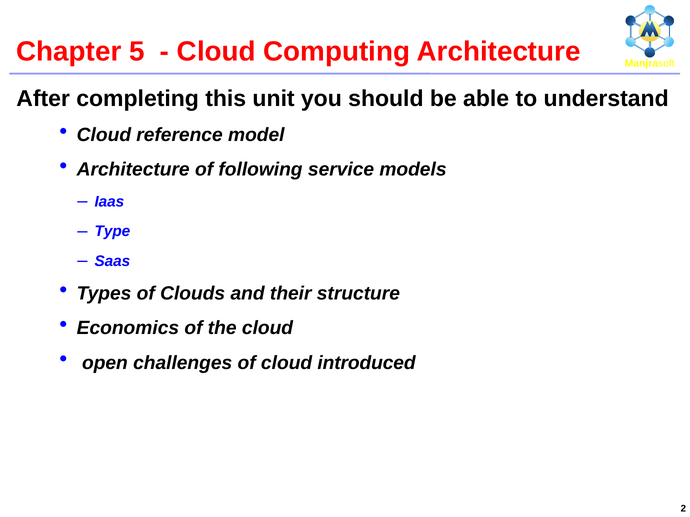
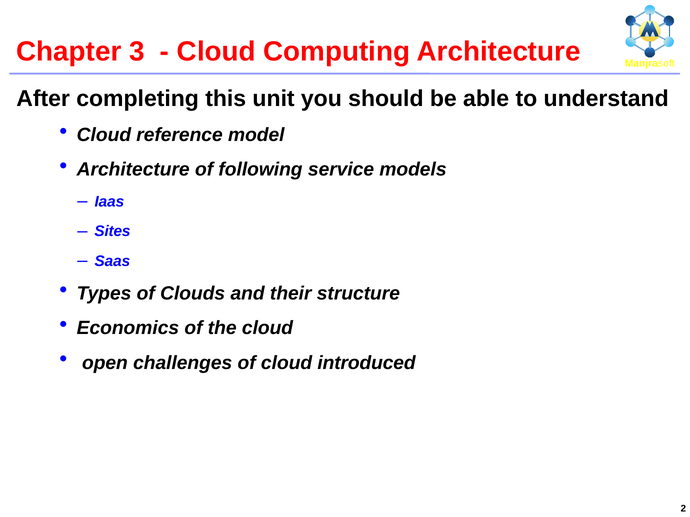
5: 5 -> 3
Type: Type -> Sites
